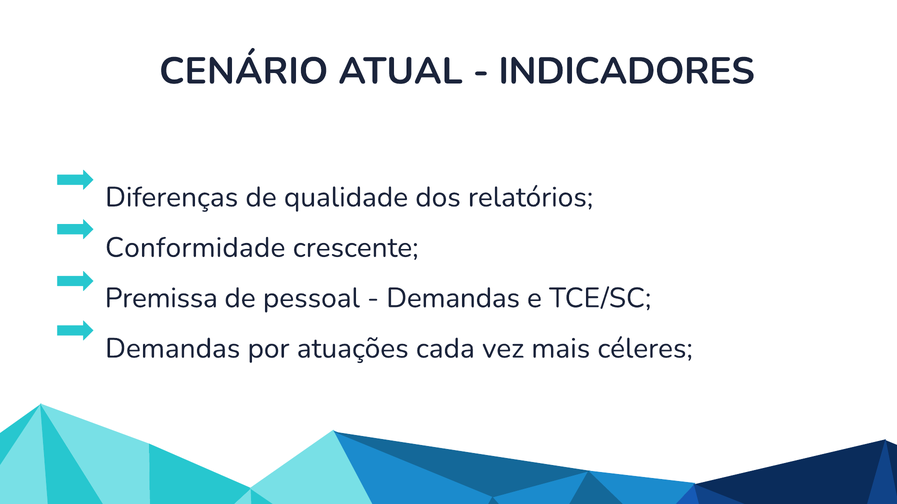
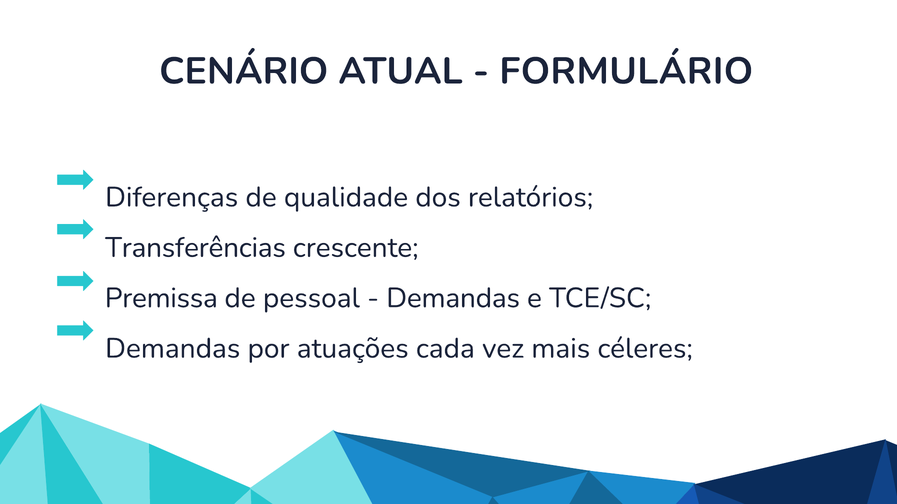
INDICADORES: INDICADORES -> FORMULÁRIO
Conformidade: Conformidade -> Transferências
